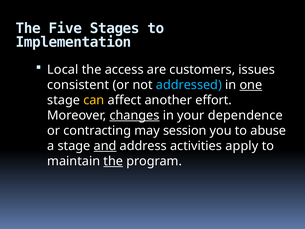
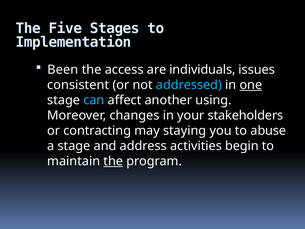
Local: Local -> Been
customers: customers -> individuals
can colour: yellow -> light blue
effort: effort -> using
changes underline: present -> none
dependence: dependence -> stakeholders
session: session -> staying
and underline: present -> none
apply: apply -> begin
